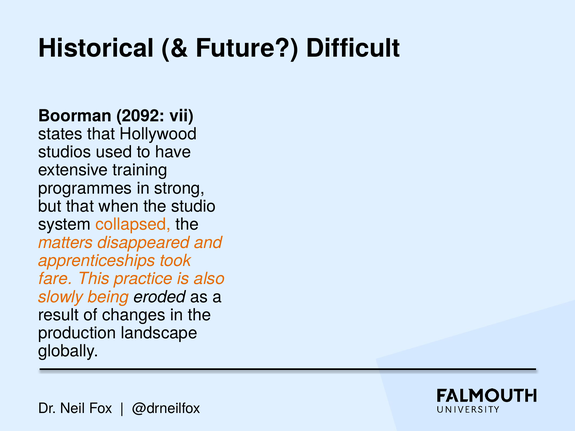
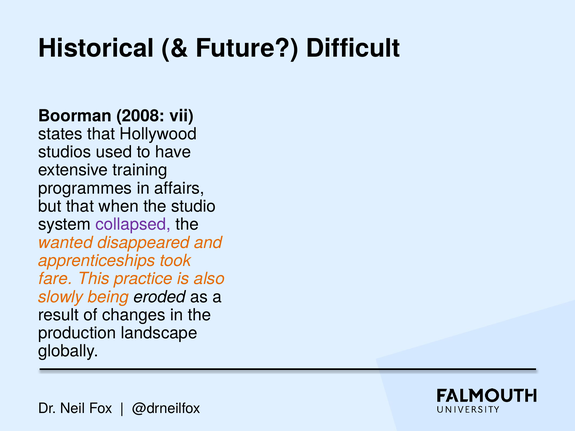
2092: 2092 -> 2008
strong: strong -> affairs
collapsed colour: orange -> purple
matters: matters -> wanted
